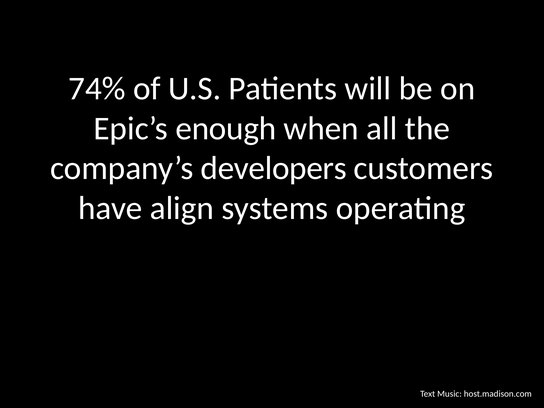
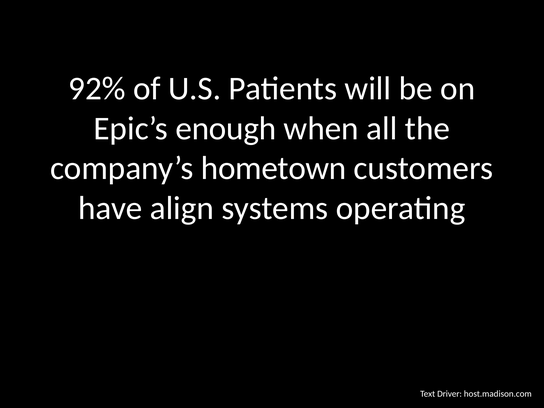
74%: 74% -> 92%
developers: developers -> hometown
Music: Music -> Driver
